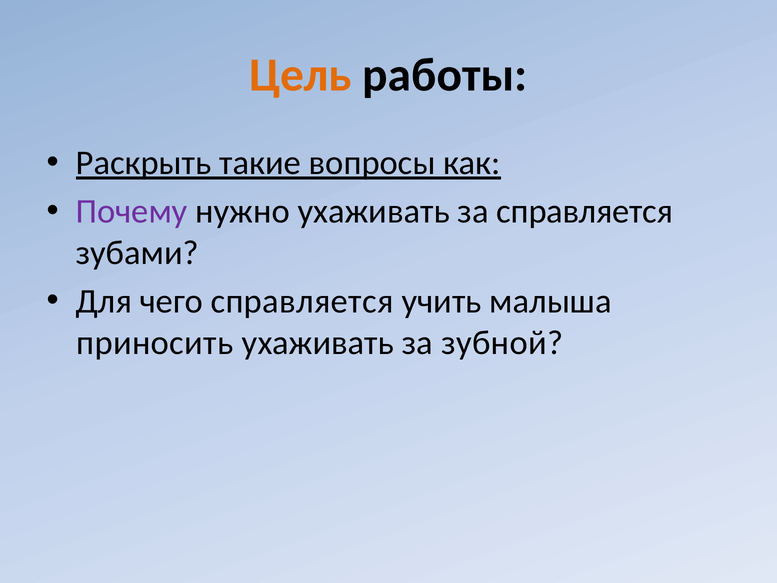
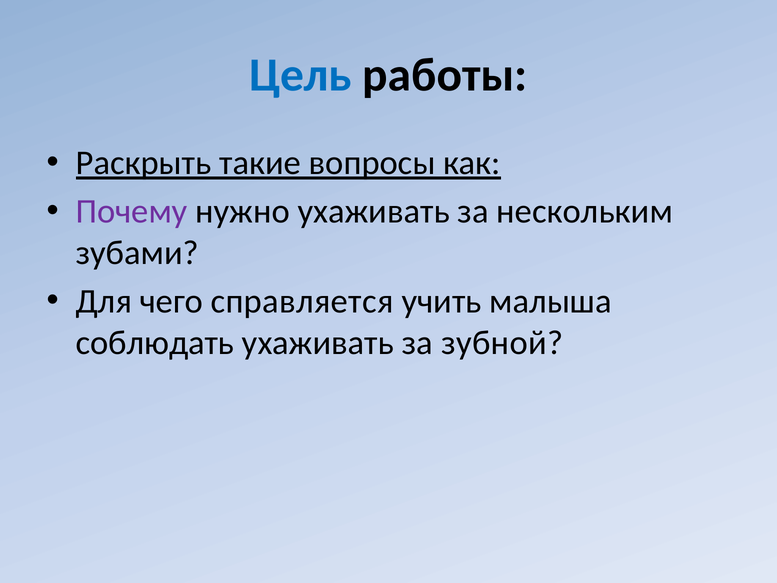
Цель colour: orange -> blue
за справляется: справляется -> нескольким
приносить: приносить -> соблюдать
